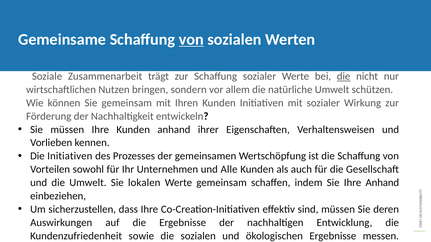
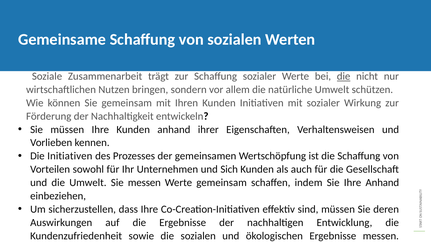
von at (191, 39) underline: present -> none
Alle: Alle -> Sich
Sie lokalen: lokalen -> messen
